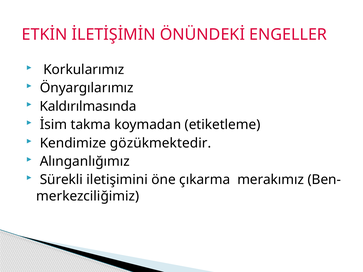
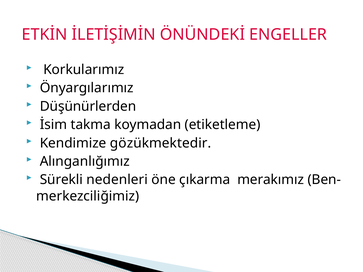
Kaldırılmasında: Kaldırılmasında -> Düşünürlerden
iletişimini: iletişimini -> nedenleri
